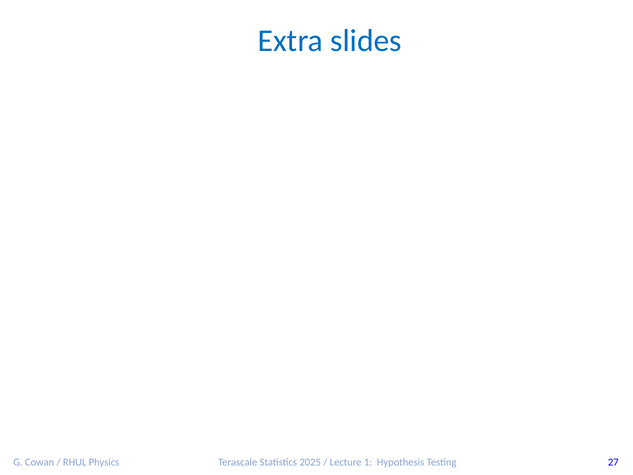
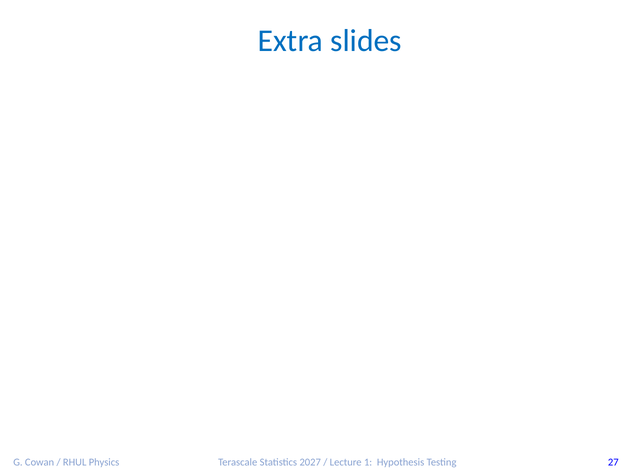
2025: 2025 -> 2027
